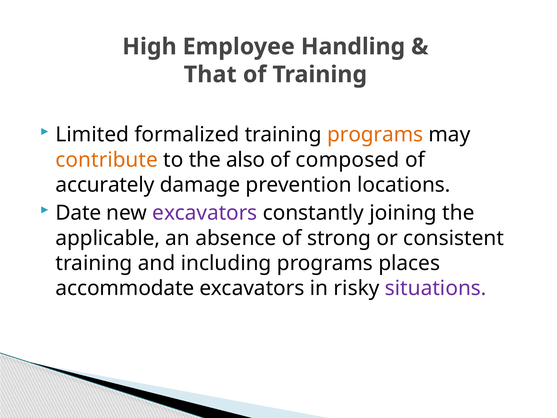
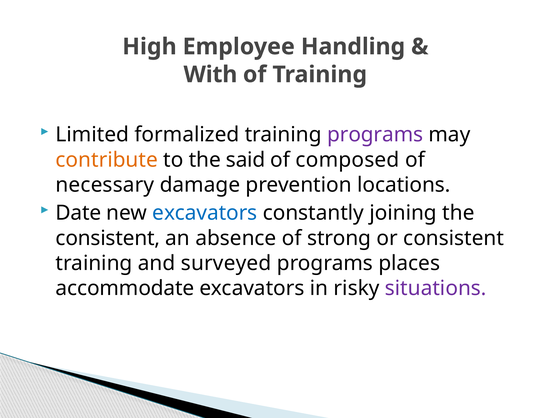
That: That -> With
programs at (375, 135) colour: orange -> purple
also: also -> said
accurately: accurately -> necessary
excavators at (205, 213) colour: purple -> blue
applicable at (108, 238): applicable -> consistent
including: including -> surveyed
